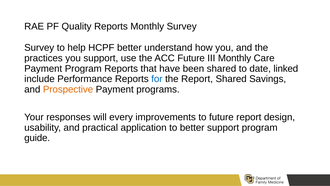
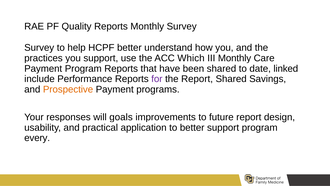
ACC Future: Future -> Which
for colour: blue -> purple
every: every -> goals
guide: guide -> every
